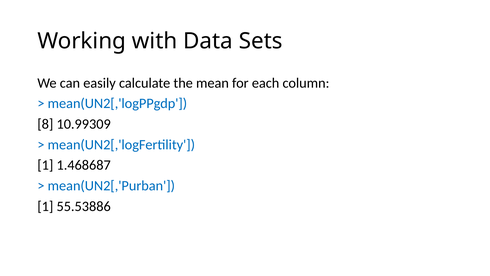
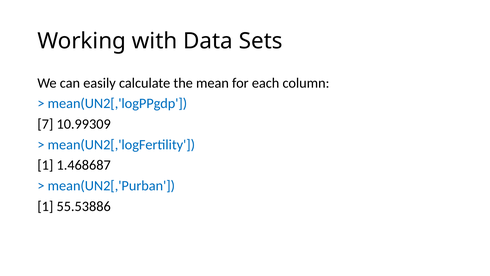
8: 8 -> 7
